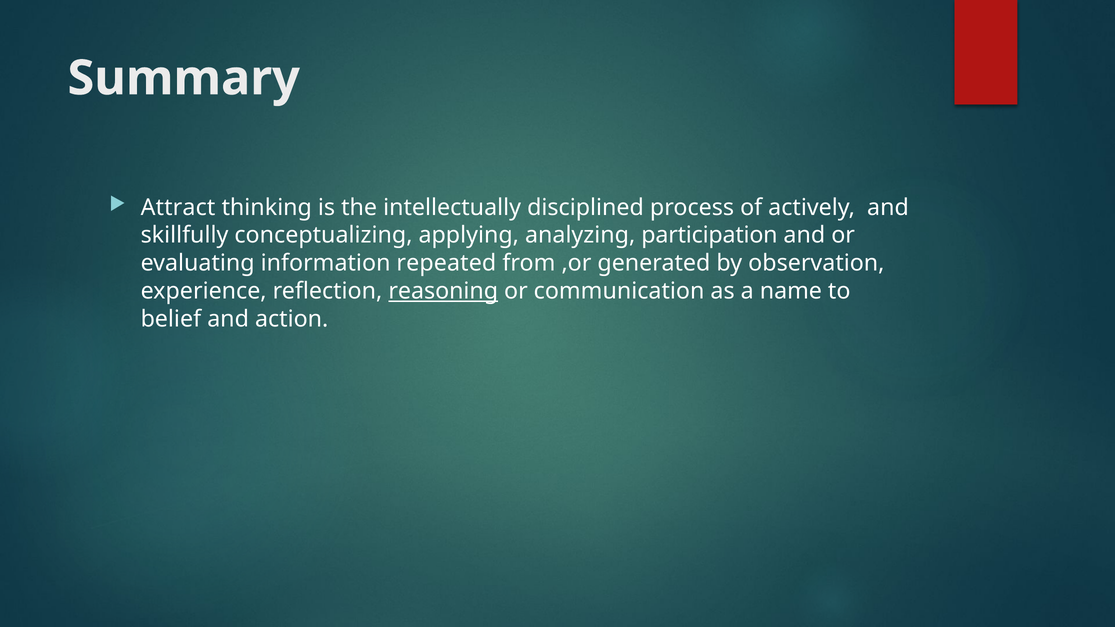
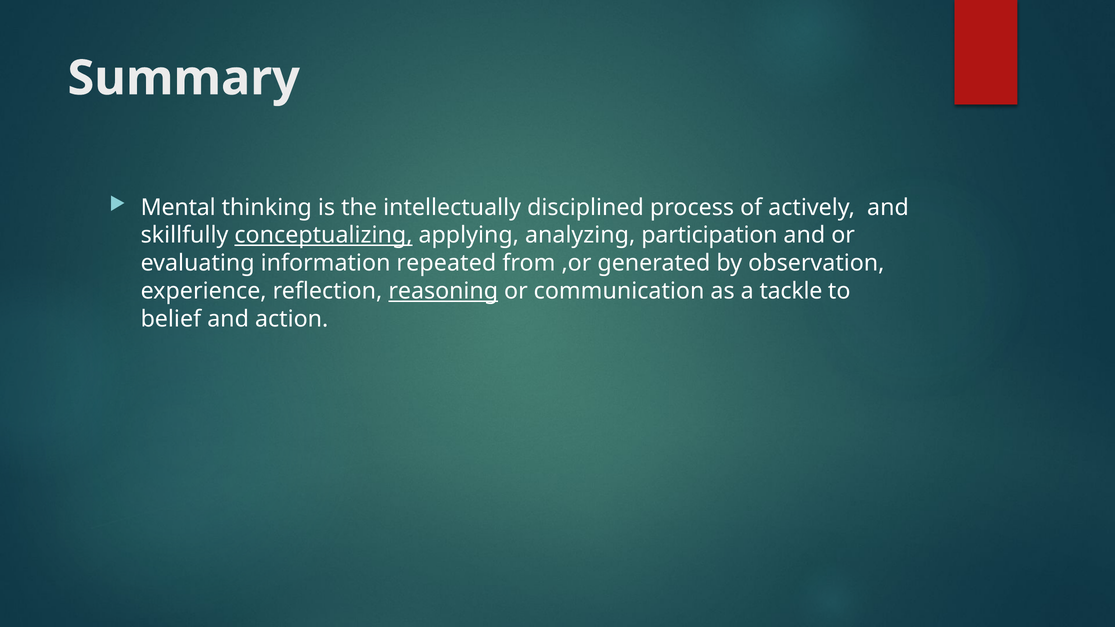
Attract: Attract -> Mental
conceptualizing underline: none -> present
name: name -> tackle
